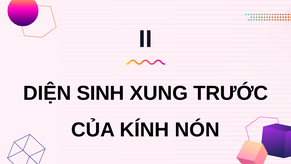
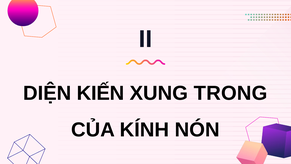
SINH: SINH -> KIẾN
TRƯỚC: TRƯỚC -> TRONG
